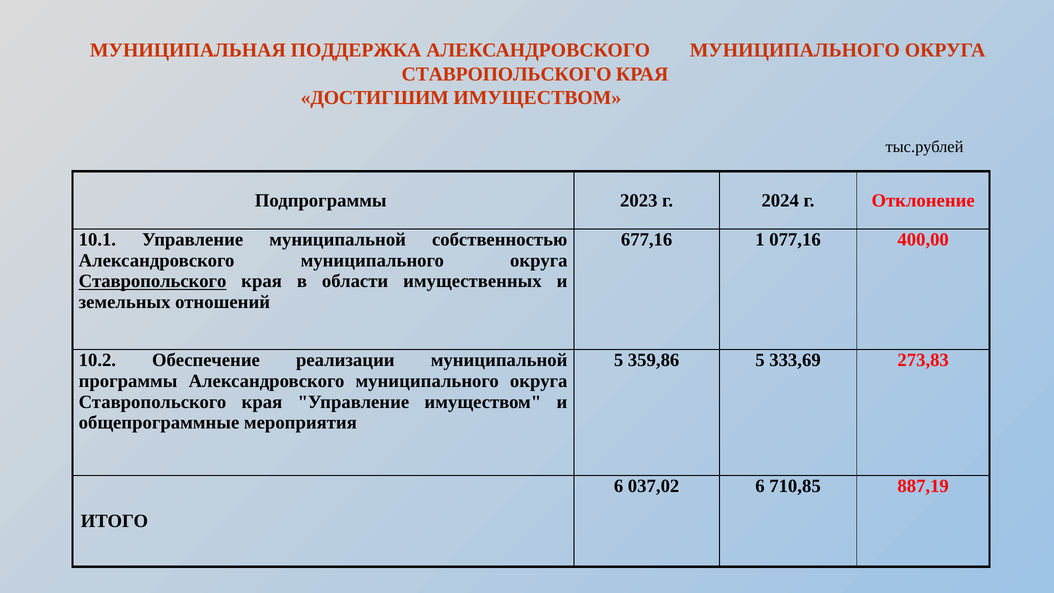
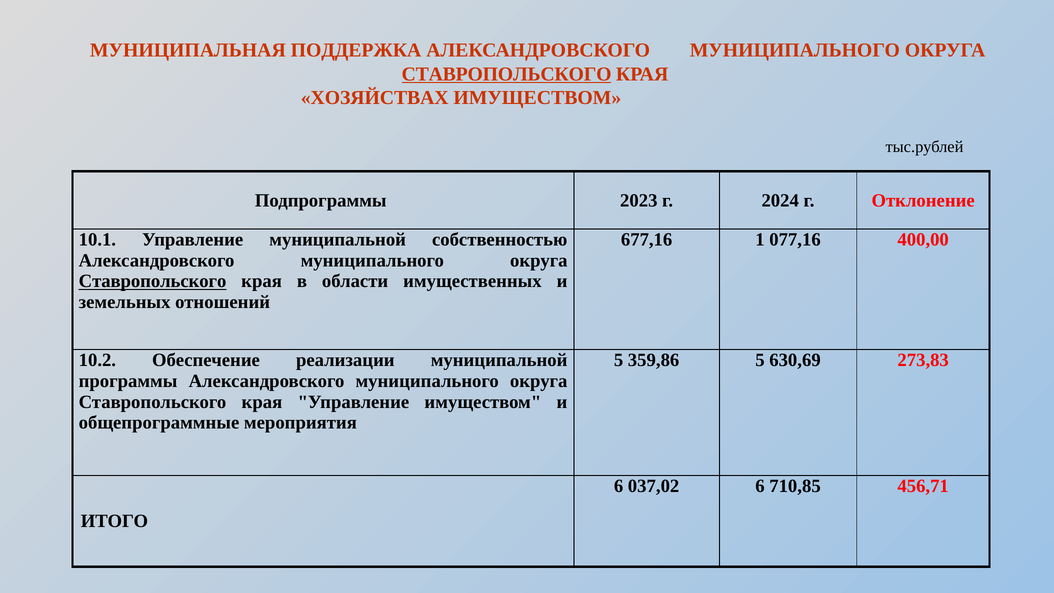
СТАВРОПОЛЬСКОГО at (507, 74) underline: none -> present
ДОСТИГШИМ: ДОСТИГШИМ -> ХОЗЯЙСТВАХ
333,69: 333,69 -> 630,69
887,19: 887,19 -> 456,71
